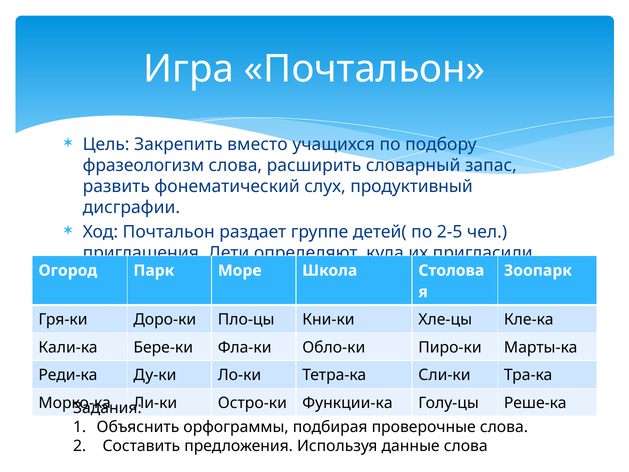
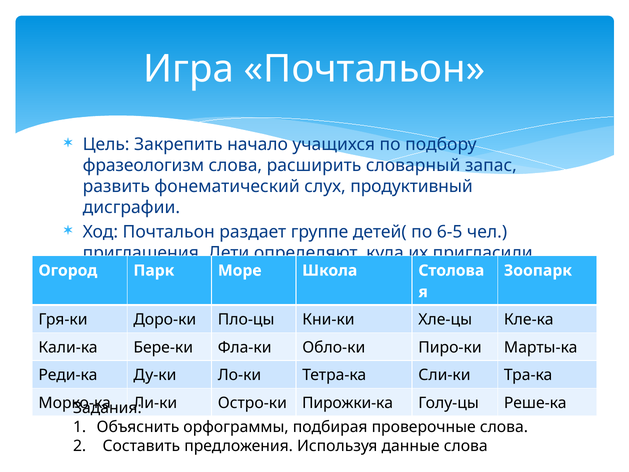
вместо: вместо -> начало
2-5: 2-5 -> 6-5
Функции-ка: Функции-ка -> Пирожки-ка
